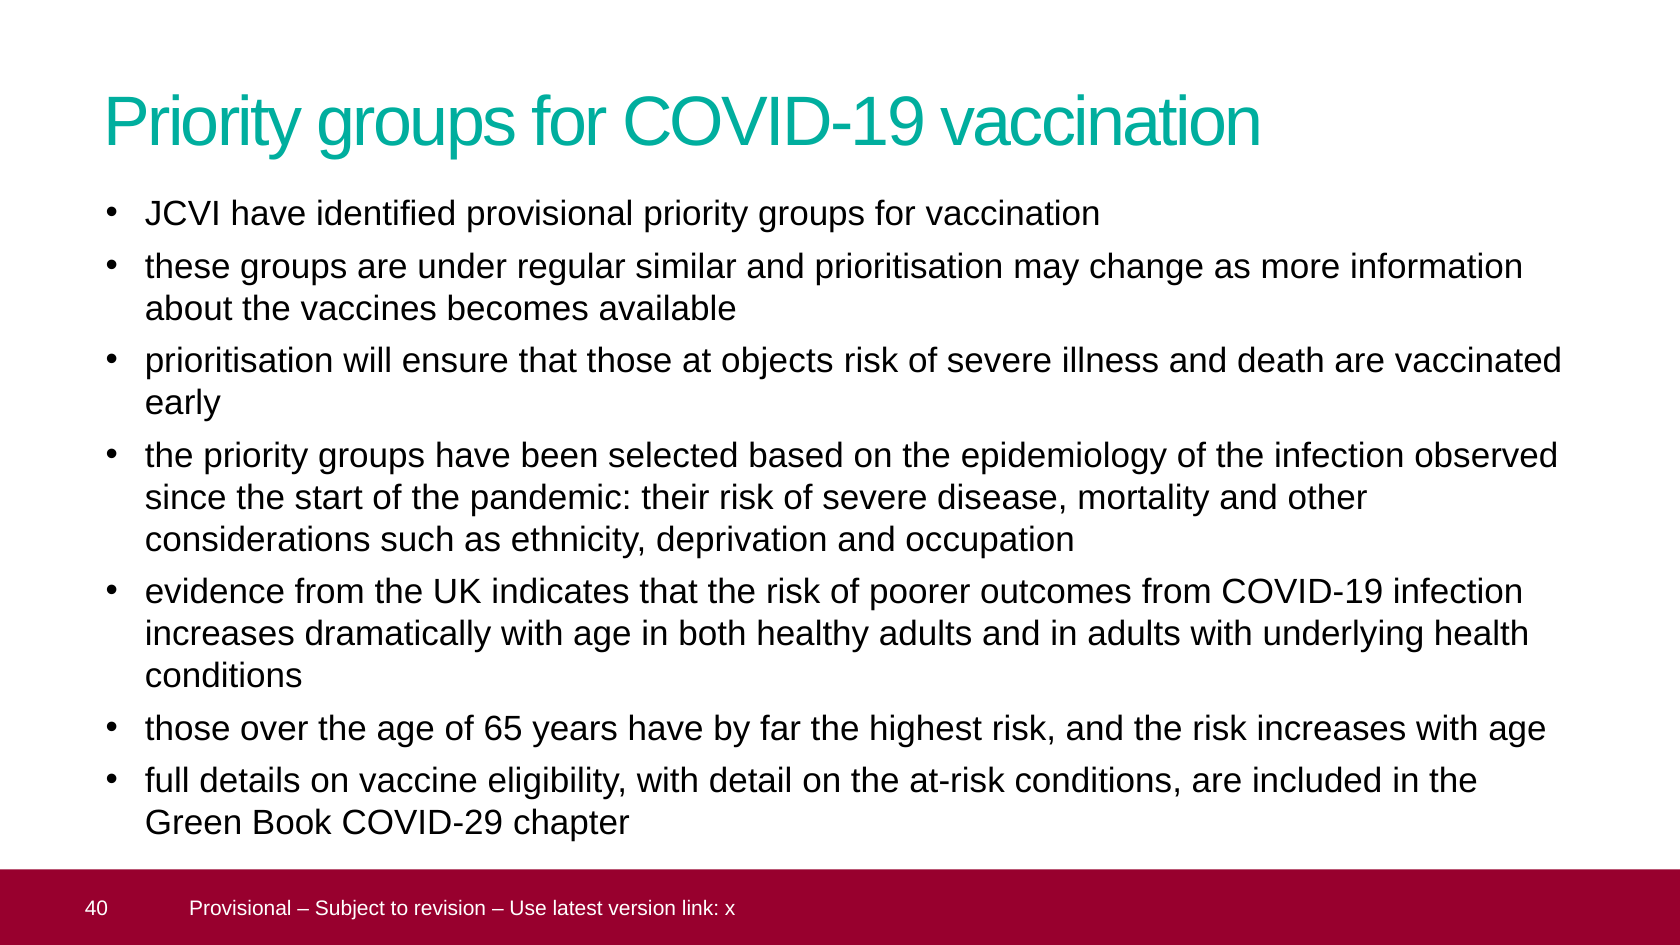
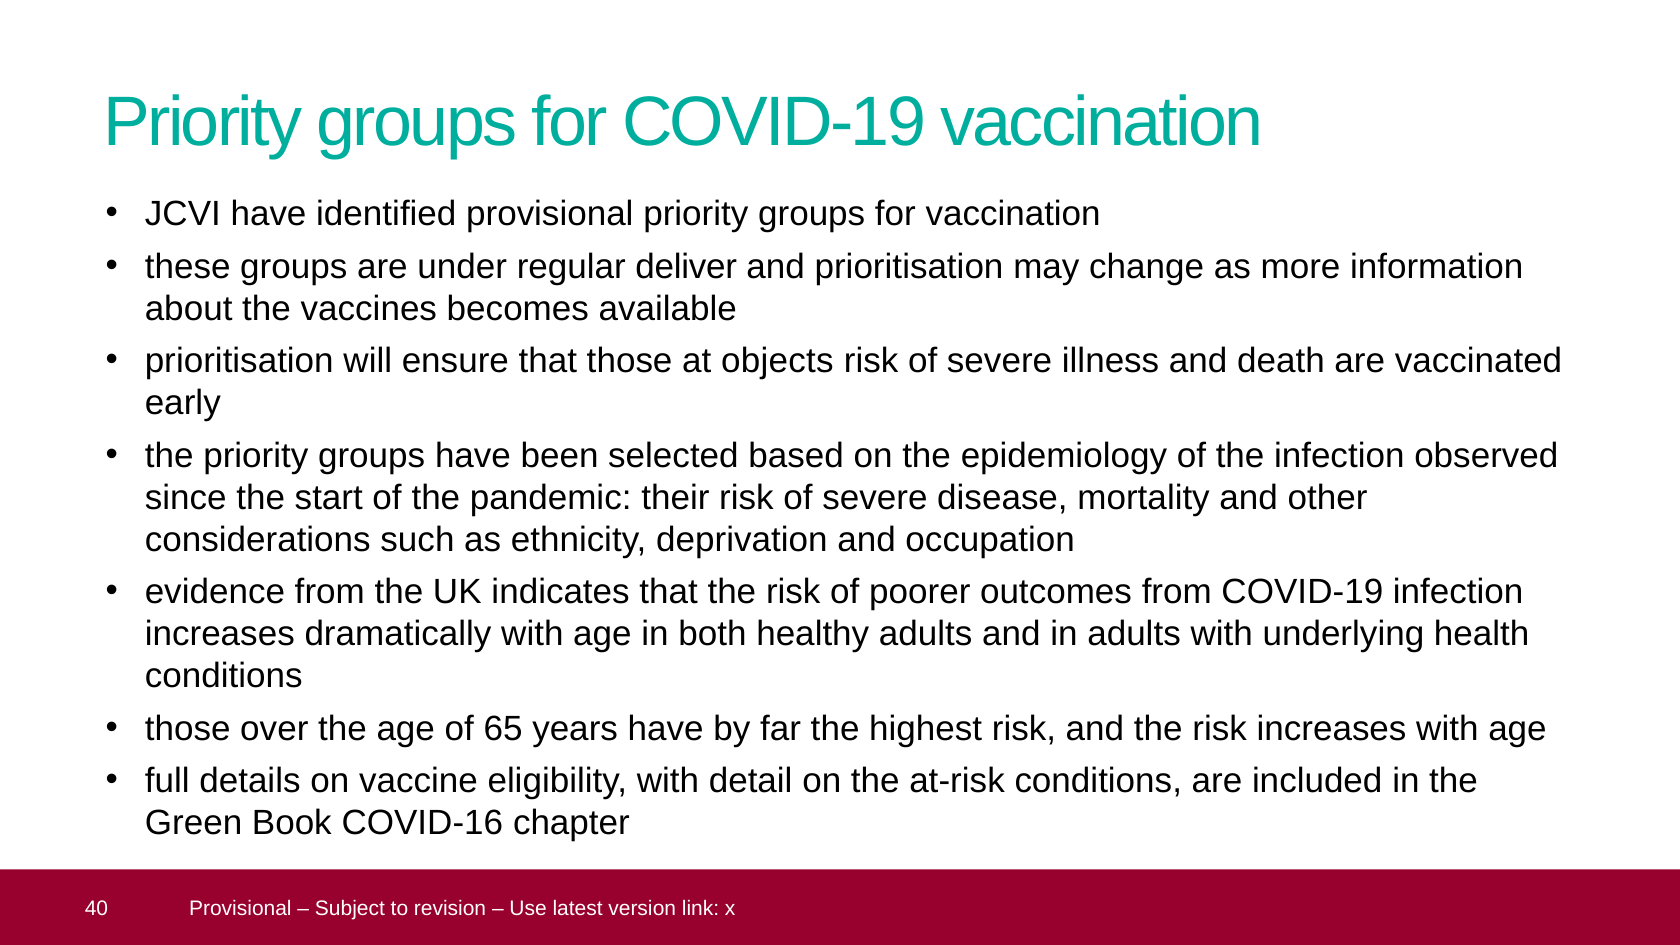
similar: similar -> deliver
COVID-29: COVID-29 -> COVID-16
